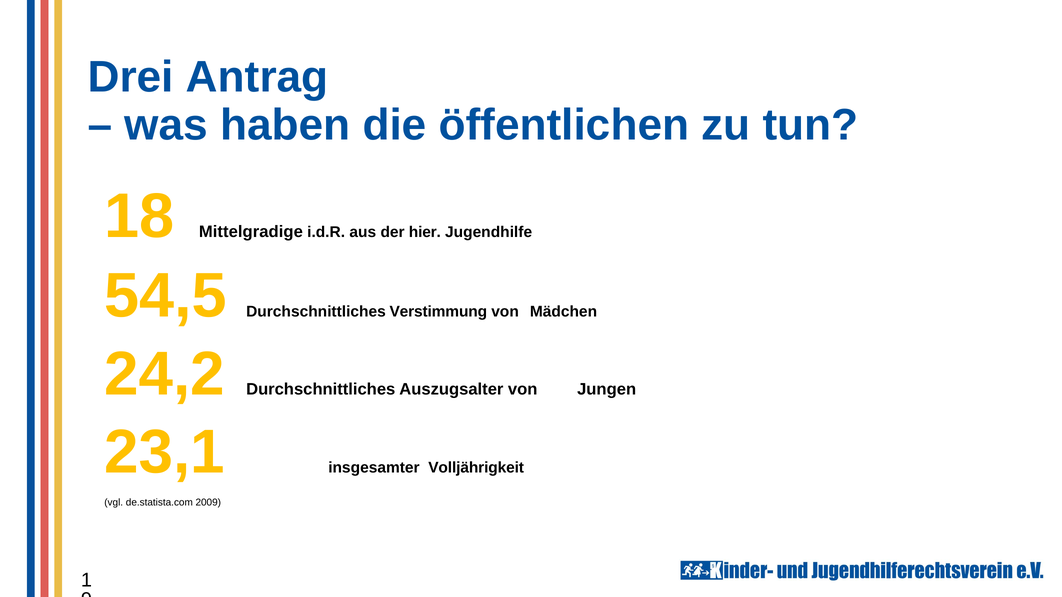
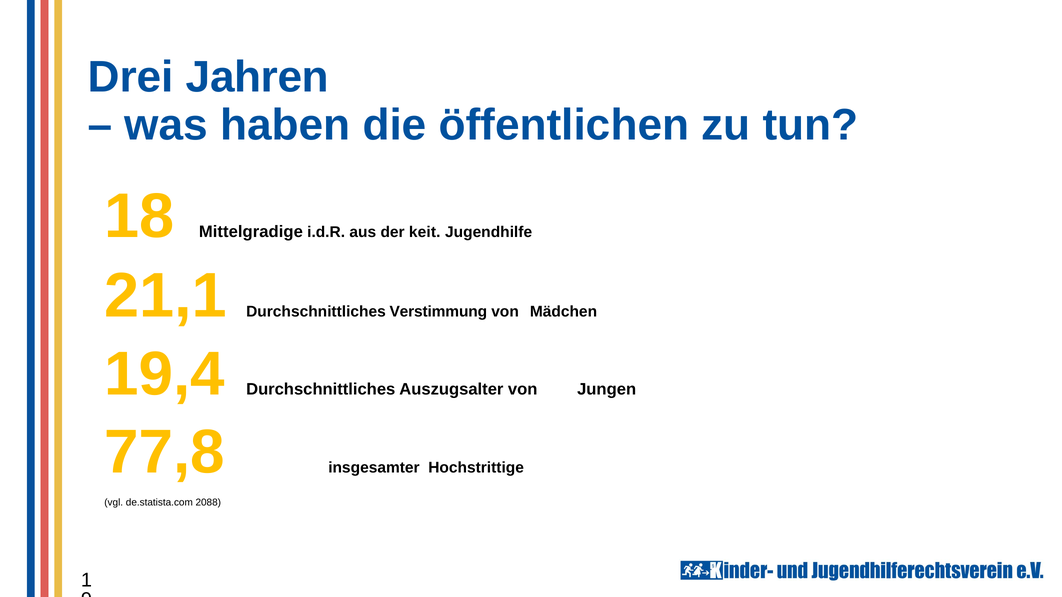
Antrag: Antrag -> Jahren
hier: hier -> keit
54,5: 54,5 -> 21,1
24,2: 24,2 -> 19,4
23,1: 23,1 -> 77,8
Volljährigkeit: Volljährigkeit -> Hochstrittige
2009: 2009 -> 2088
